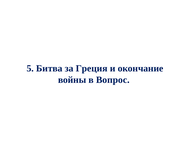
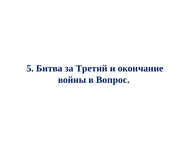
Греция: Греция -> Третий
